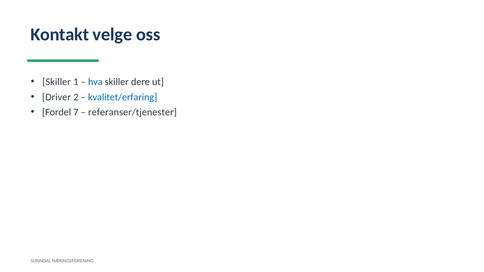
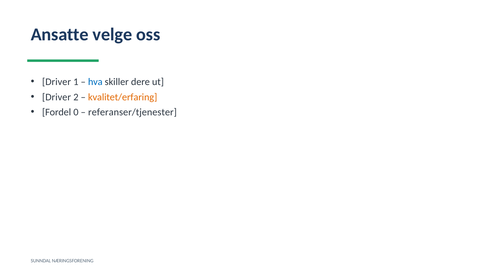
Kontakt: Kontakt -> Ansatte
Skiller at (57, 82): Skiller -> Driver
kvalitet/erfaring colour: blue -> orange
7: 7 -> 0
